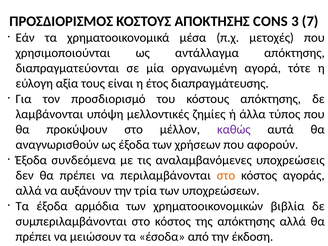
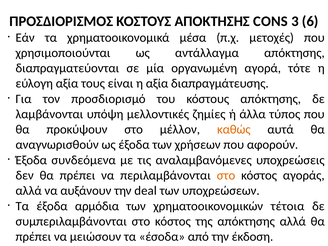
7: 7 -> 6
η έτος: έτος -> αξία
καθώς colour: purple -> orange
τρία: τρία -> deal
βιβλία: βιβλία -> τέτοια
